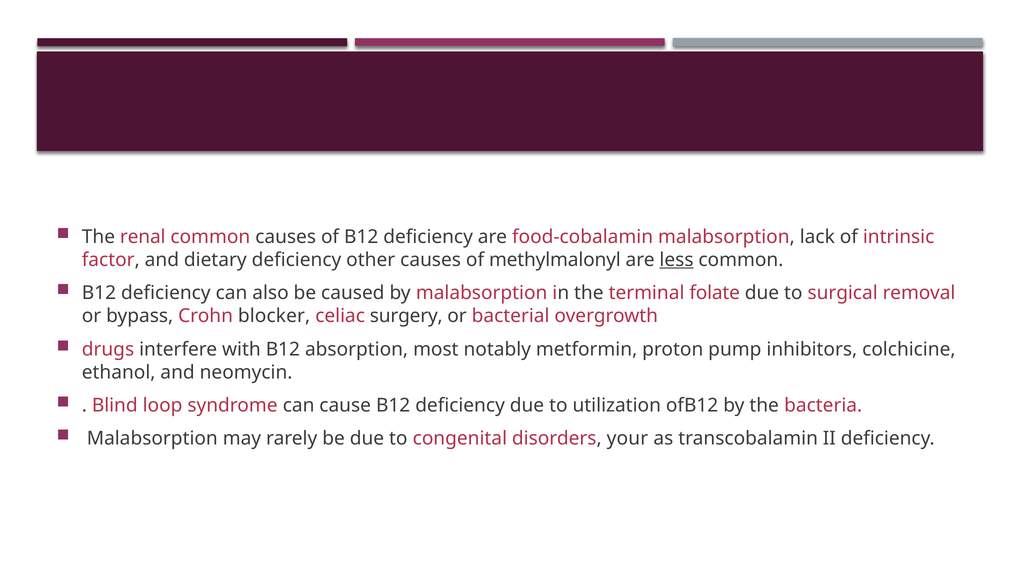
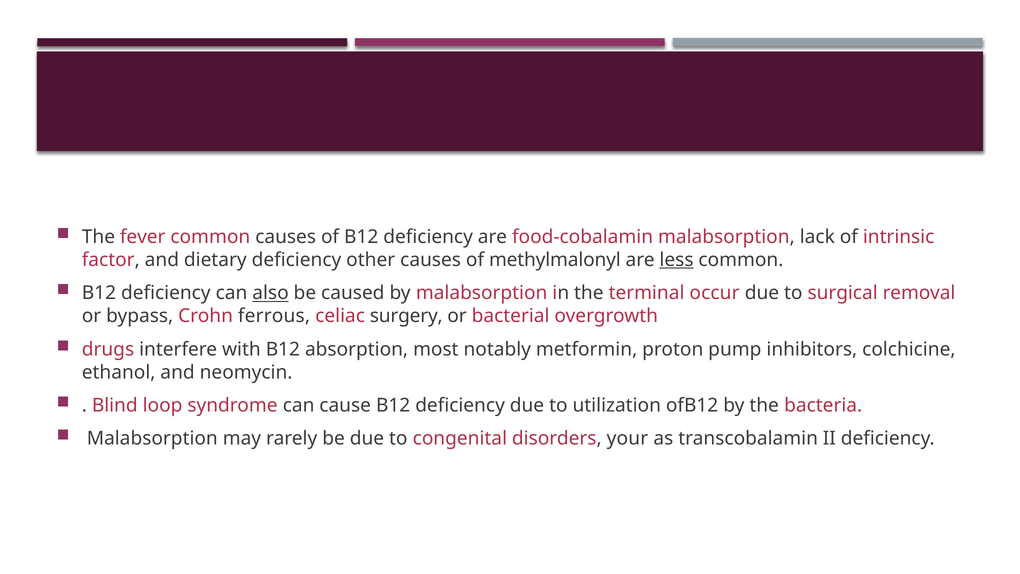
renal: renal -> fever
also underline: none -> present
folate: folate -> occur
blocker: blocker -> ferrous
